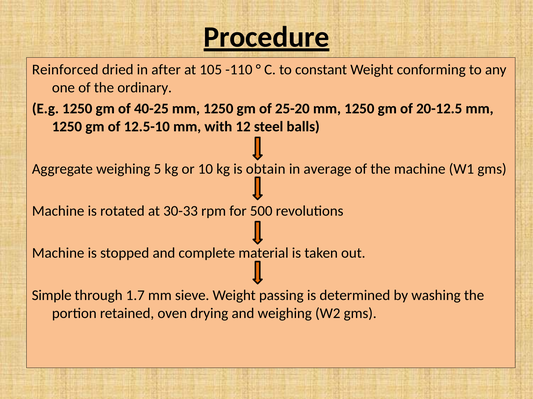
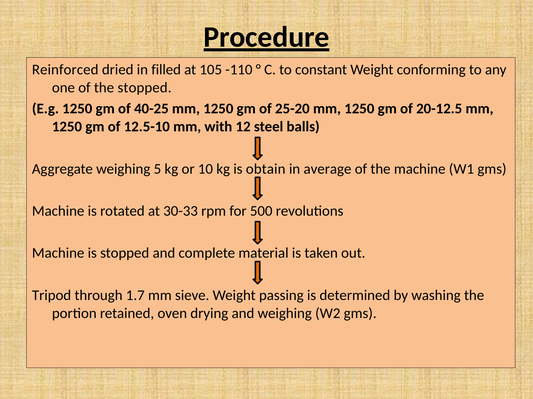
after: after -> filled
the ordinary: ordinary -> stopped
Simple: Simple -> Tripod
